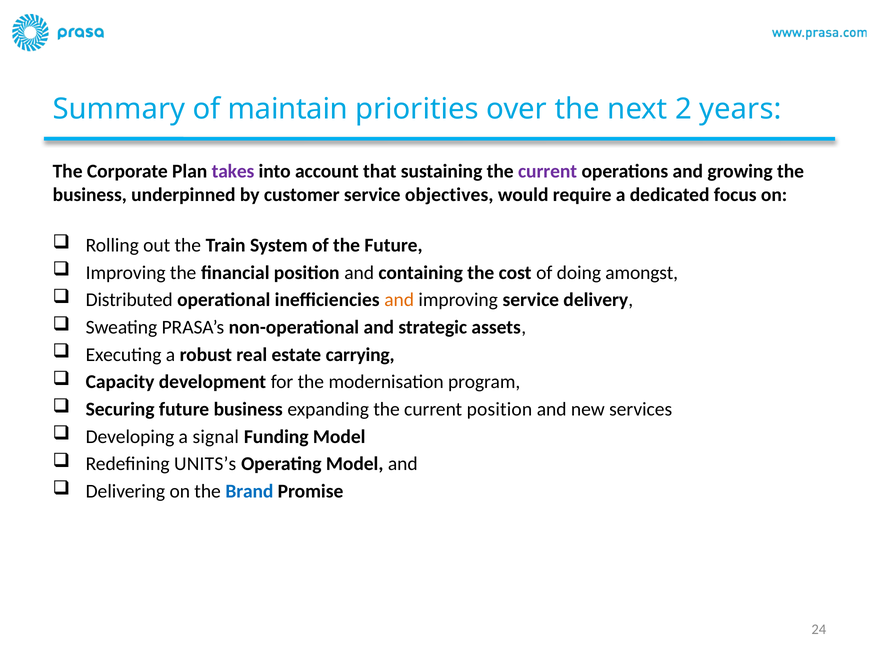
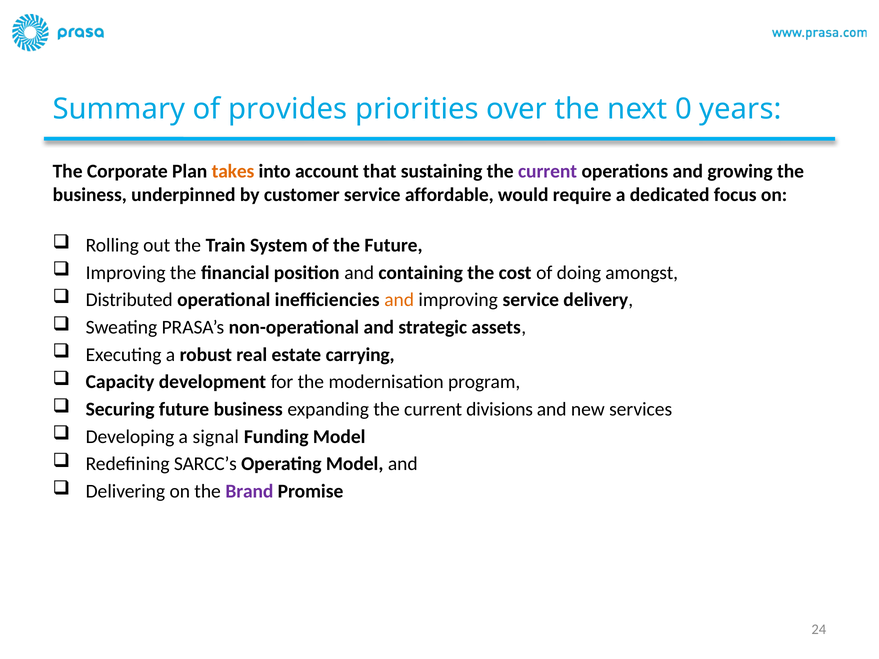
maintain: maintain -> provides
2: 2 -> 0
takes colour: purple -> orange
objectives: objectives -> affordable
current position: position -> divisions
UNITS’s: UNITS’s -> SARCC’s
Brand colour: blue -> purple
